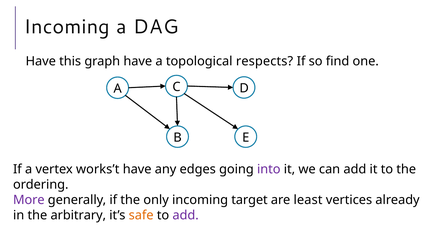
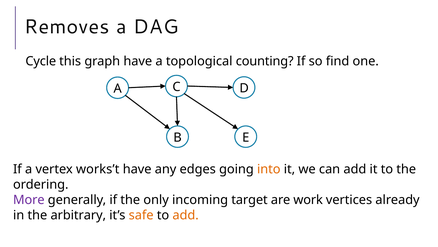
Incoming at (67, 27): Incoming -> Removes
Have at (41, 61): Have -> Cycle
respects: respects -> counting
into colour: purple -> orange
least: least -> work
add at (186, 215) colour: purple -> orange
